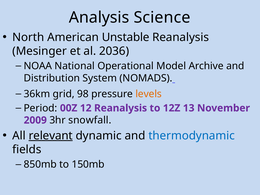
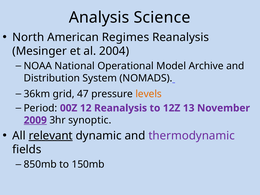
Unstable: Unstable -> Regimes
2036: 2036 -> 2004
98: 98 -> 47
2009 underline: none -> present
snowfall: snowfall -> synoptic
thermodynamic colour: blue -> purple
